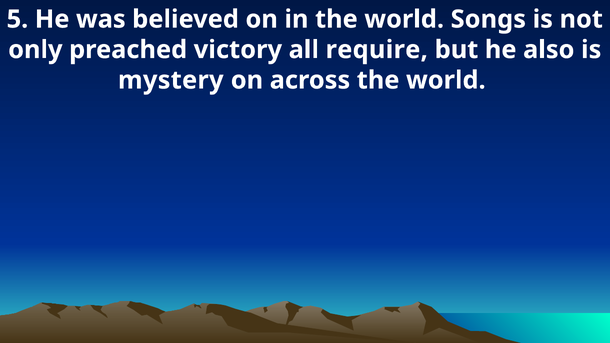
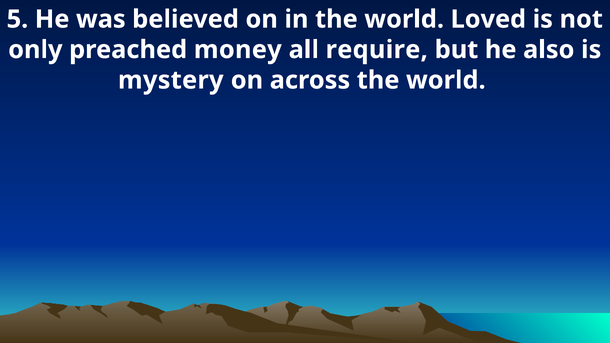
Songs: Songs -> Loved
victory: victory -> money
